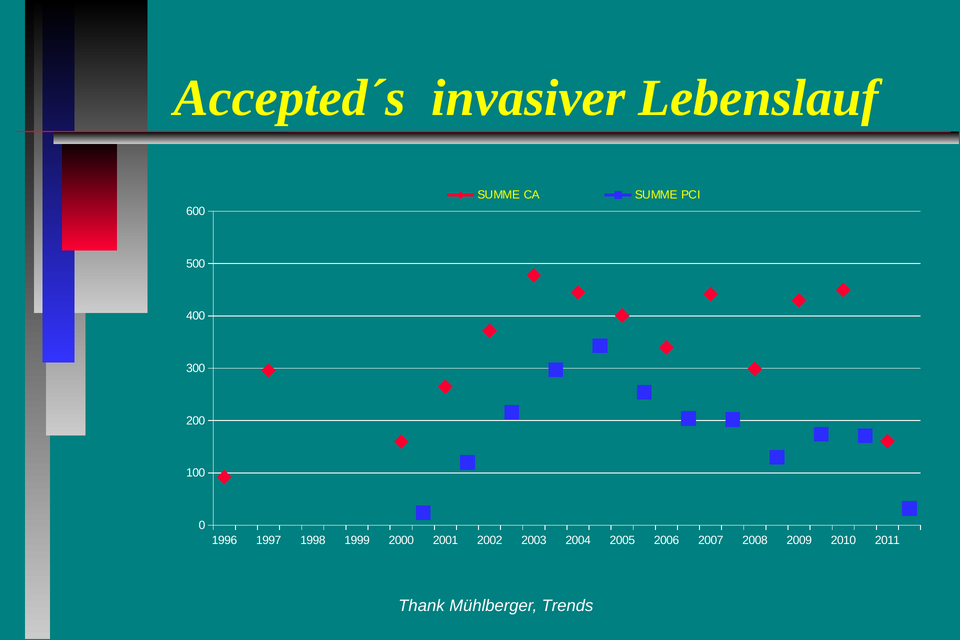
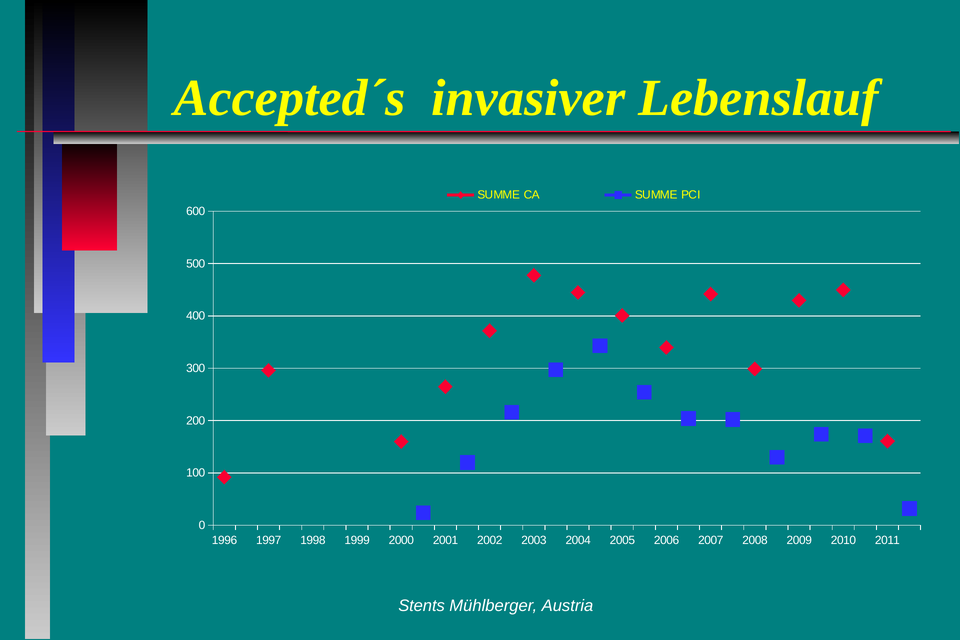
Thank: Thank -> Stents
Trends: Trends -> Austria
